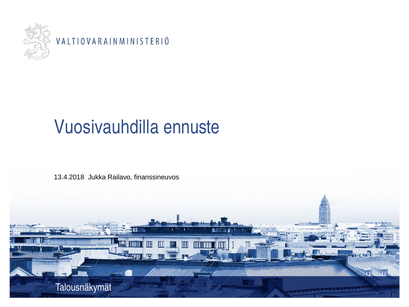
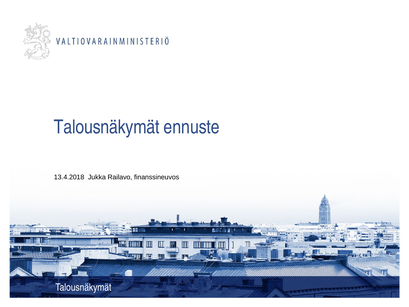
Vuosivauhdilla at (107, 127): Vuosivauhdilla -> Talousnäkymät
